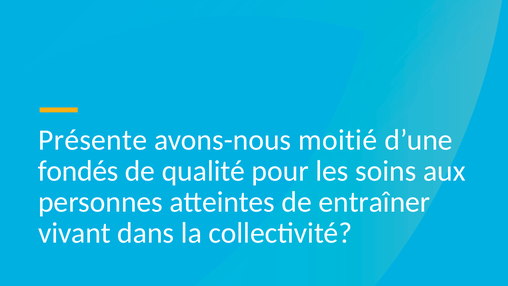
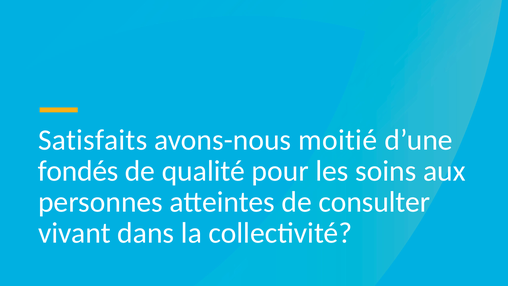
Présente: Présente -> Satisfaits
entraîner: entraîner -> consulter
